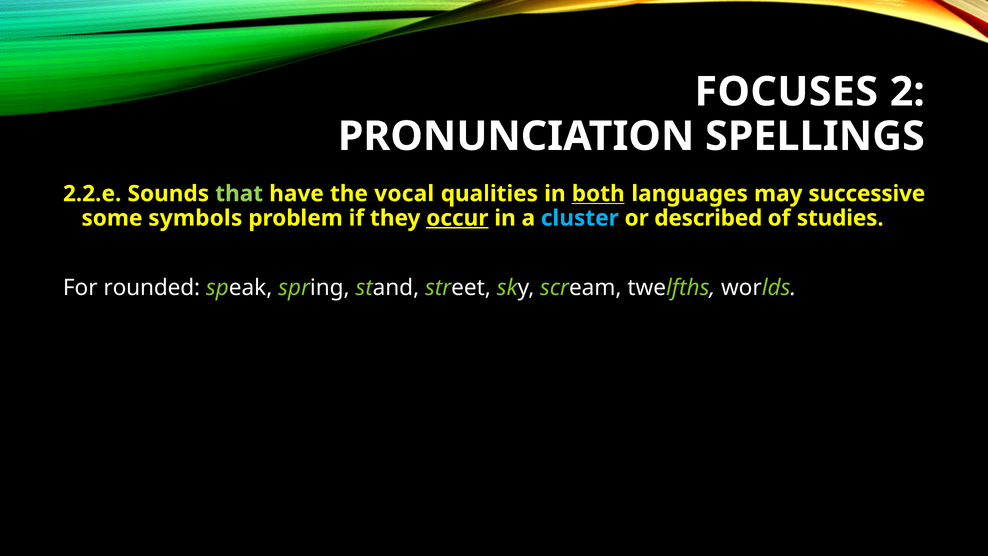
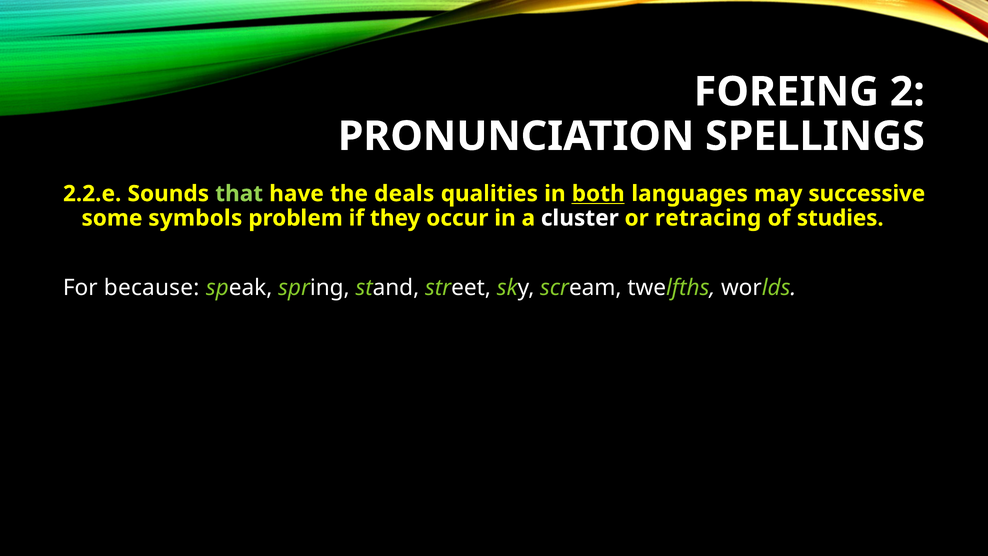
FOCUSES: FOCUSES -> FOREING
vocal: vocal -> deals
occur underline: present -> none
cluster colour: light blue -> white
described: described -> retracing
rounded: rounded -> because
